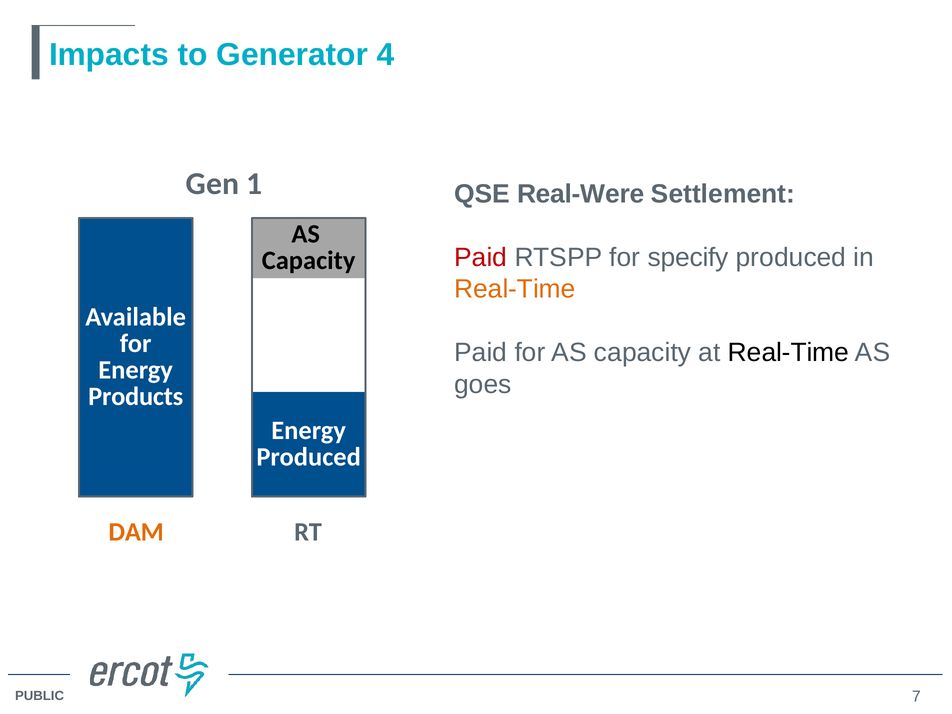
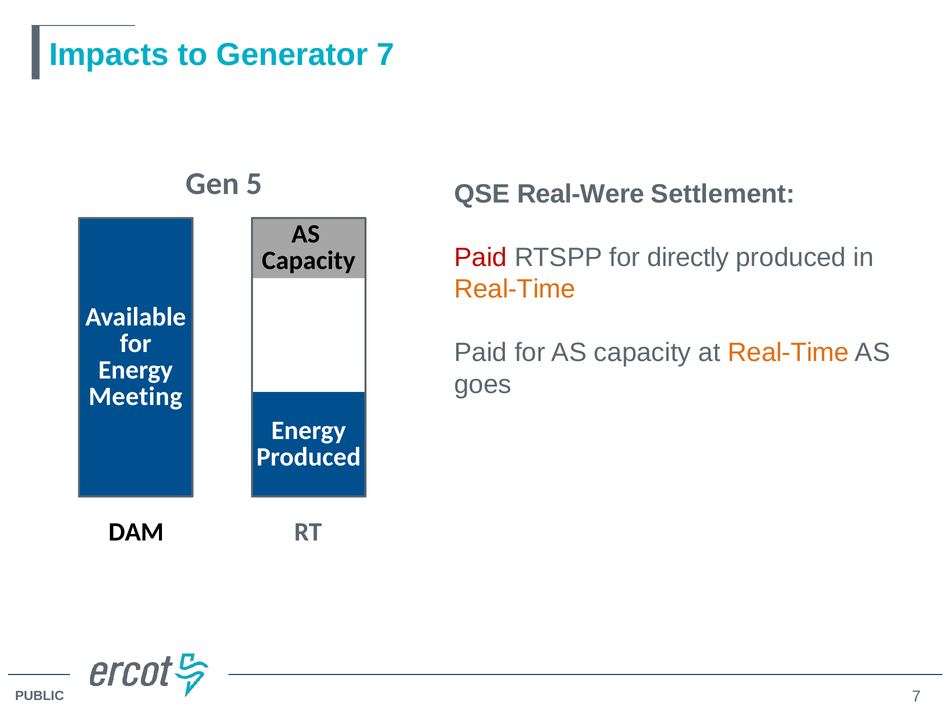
Generator 4: 4 -> 7
1: 1 -> 5
specify: specify -> directly
Real-Time at (788, 353) colour: black -> orange
Products: Products -> Meeting
DAM colour: orange -> black
